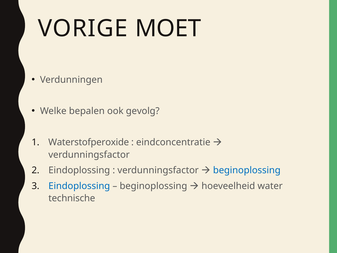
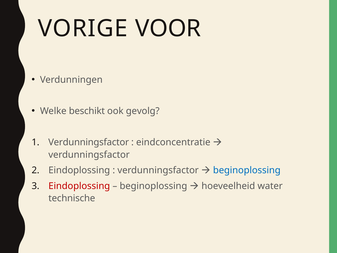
MOET: MOET -> VOOR
bepalen: bepalen -> beschikt
Waterstofperoxide at (89, 142): Waterstofperoxide -> Verdunningsfactor
Eindoplossing at (79, 186) colour: blue -> red
